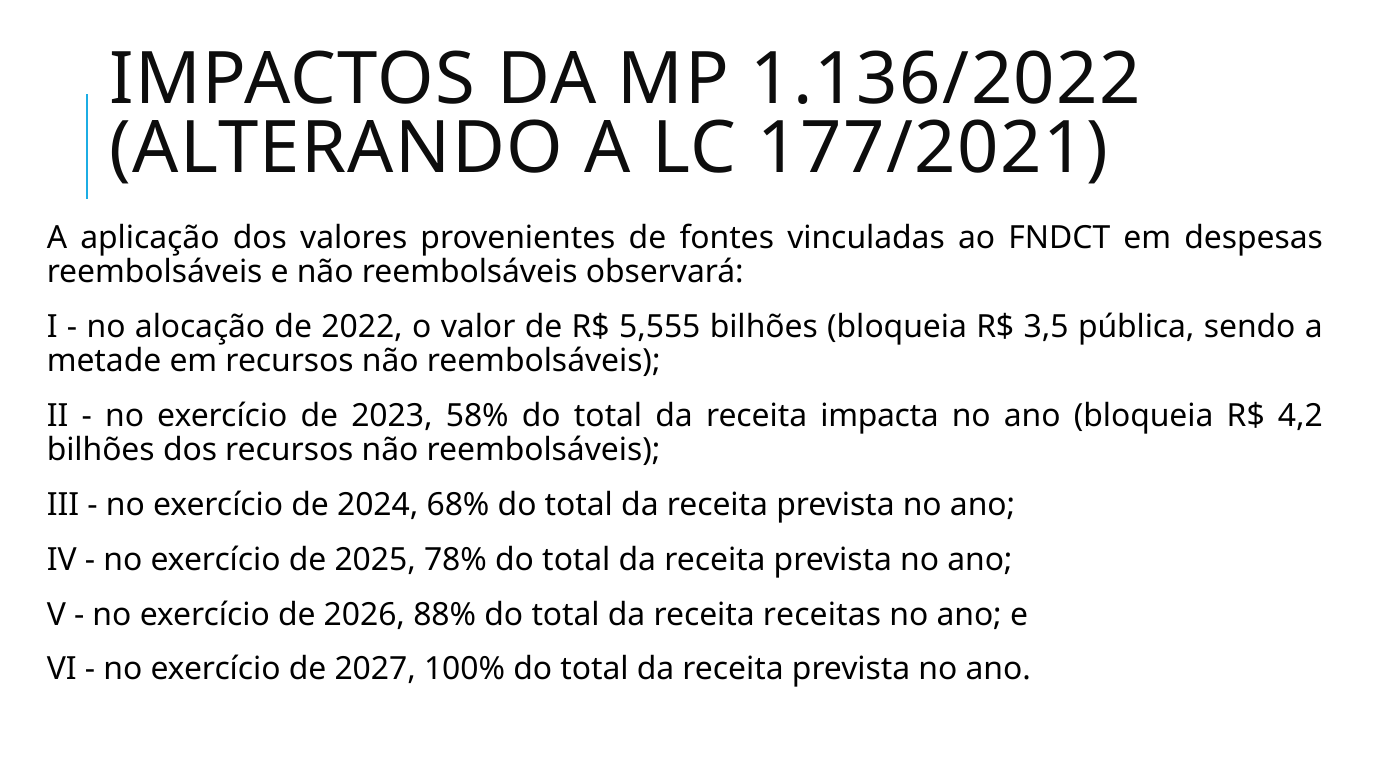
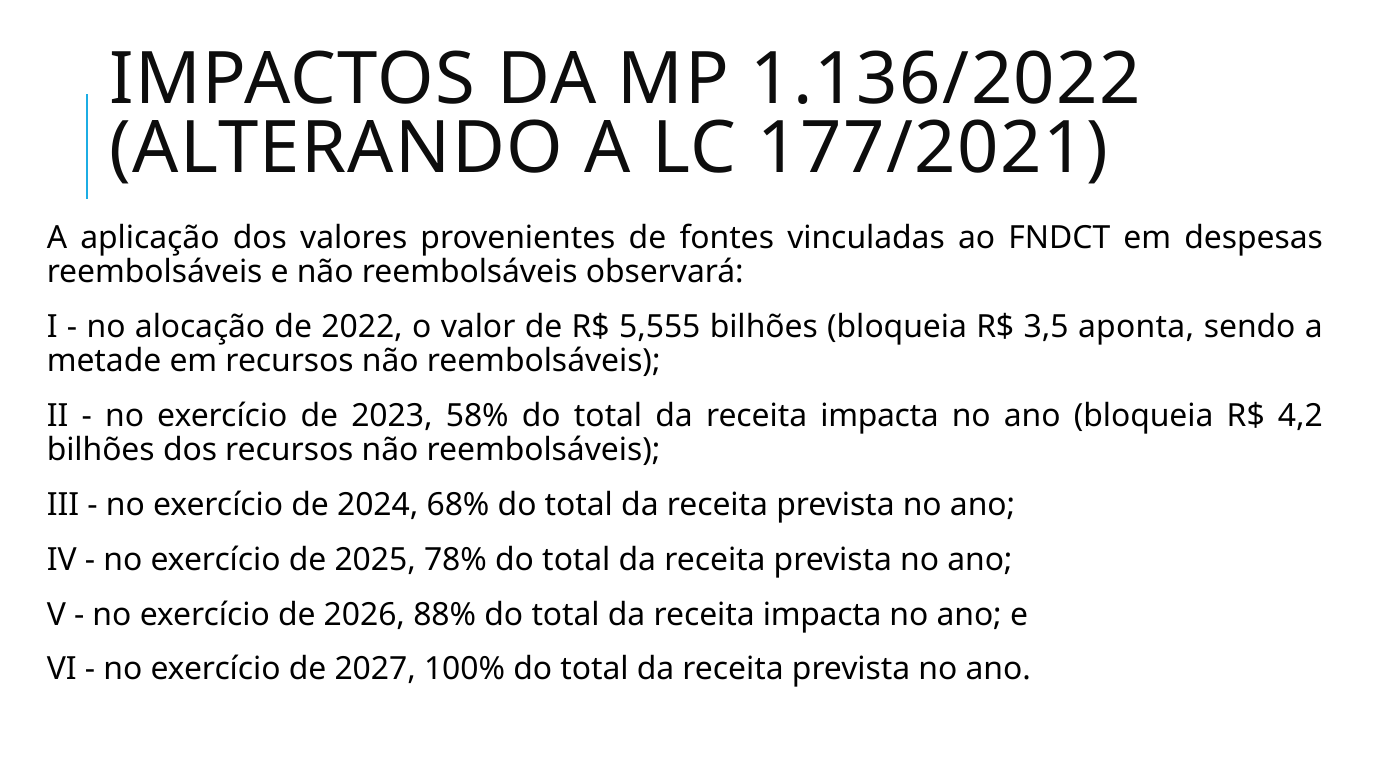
pública: pública -> aponta
receitas at (822, 614): receitas -> impacta
